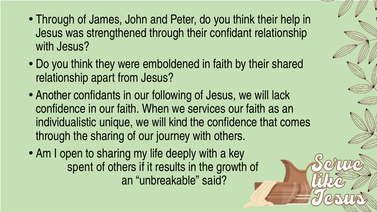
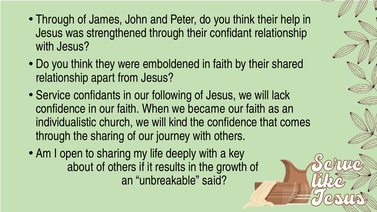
Another: Another -> Service
services: services -> became
unique: unique -> church
spent: spent -> about
